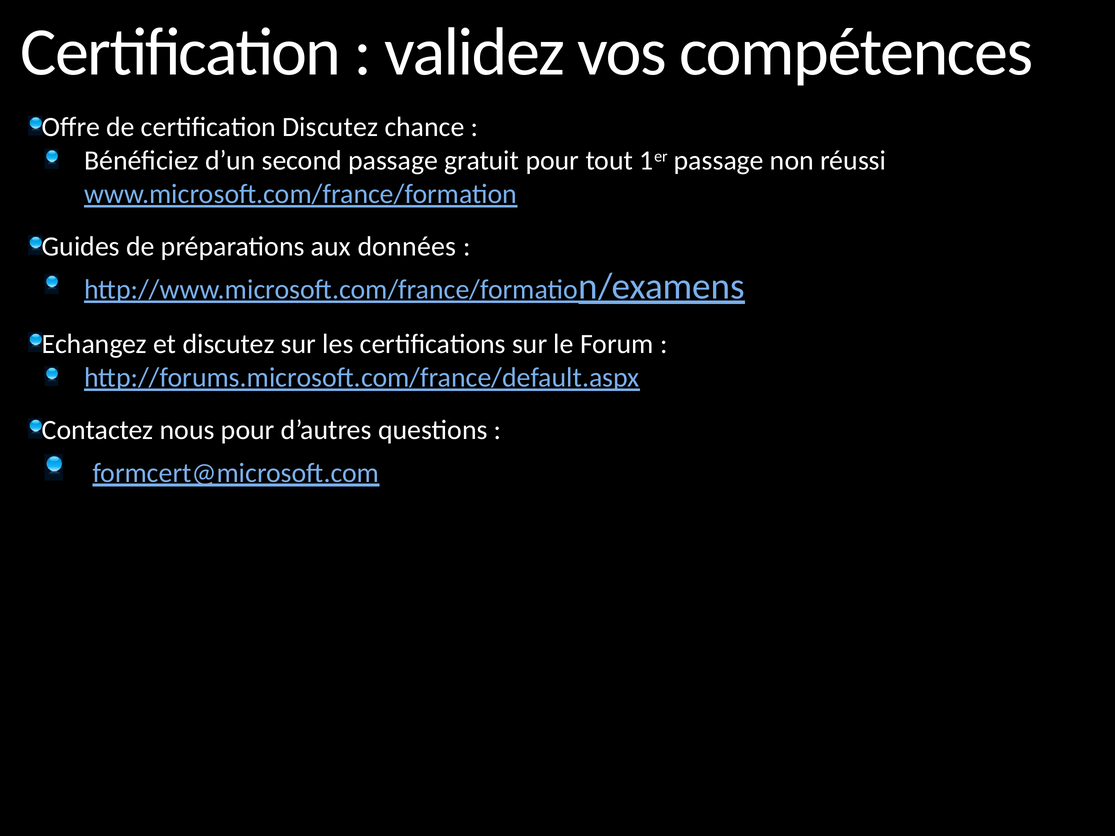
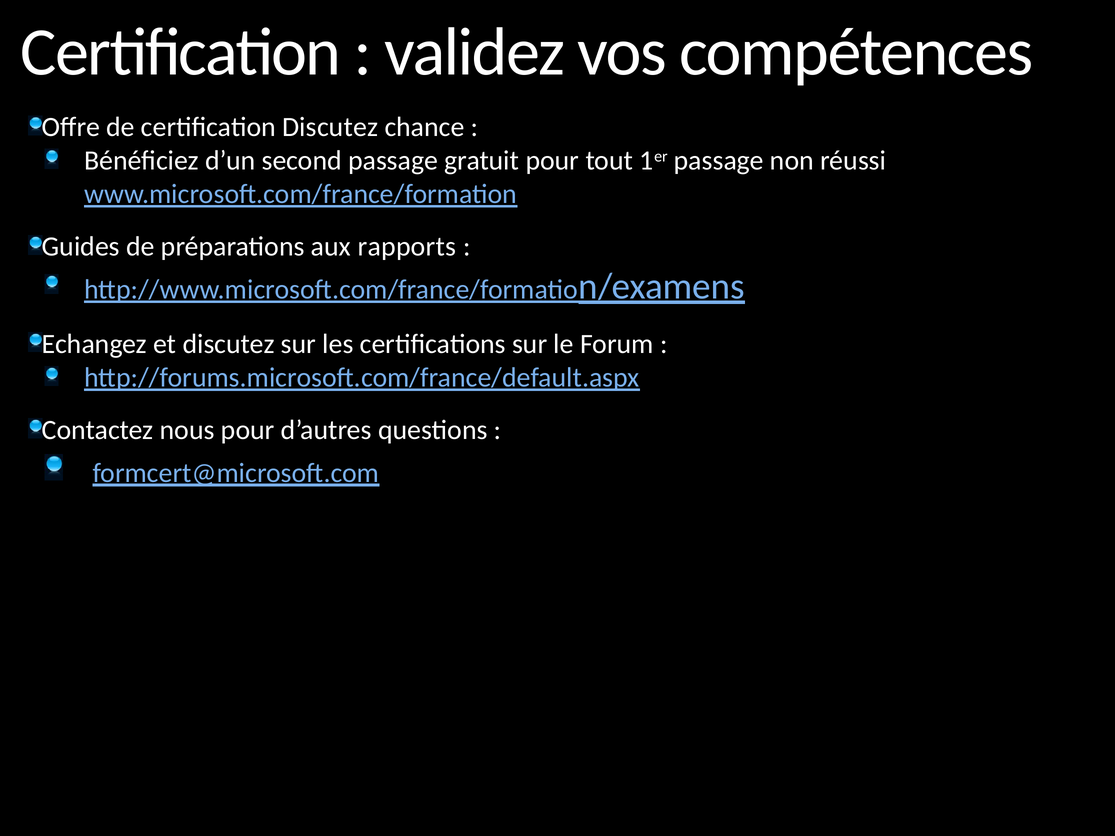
données: données -> rapports
